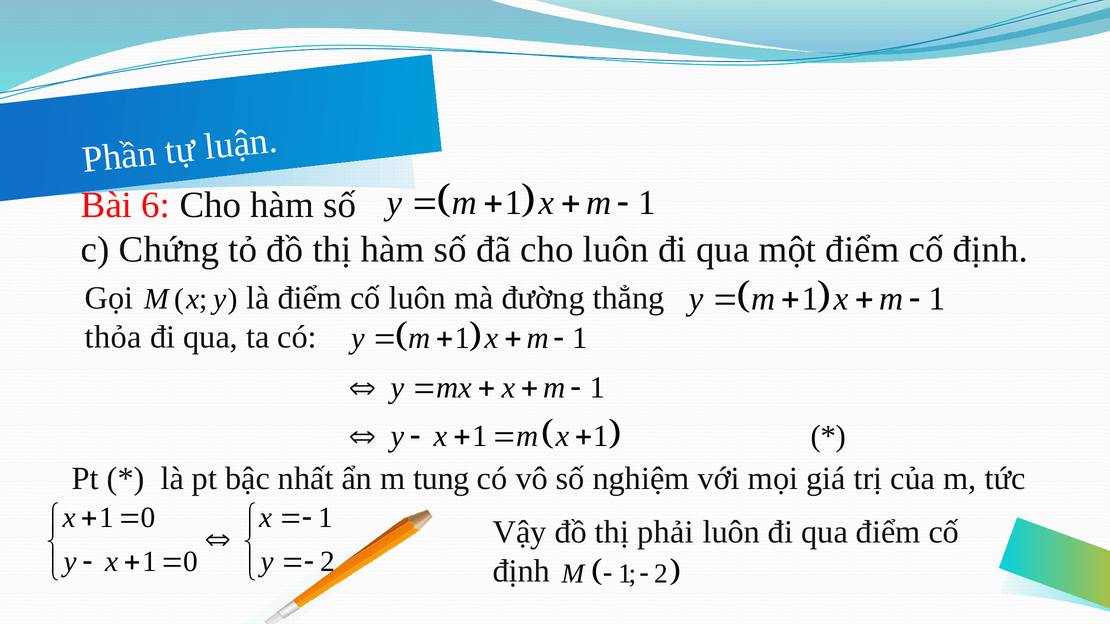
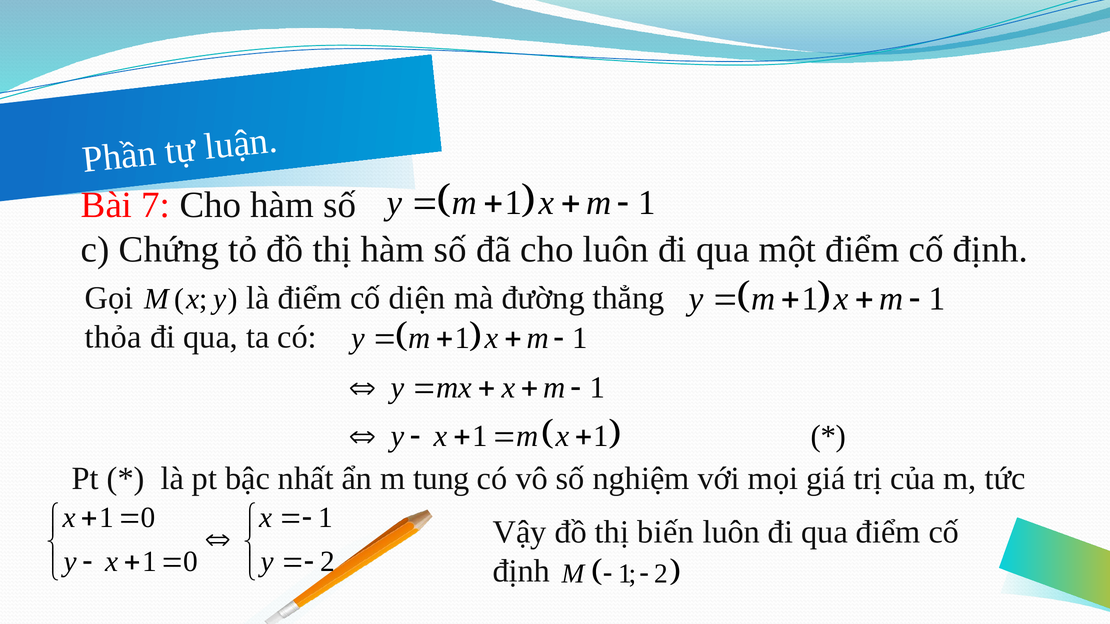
6: 6 -> 7
cố luôn: luôn -> diện
phải: phải -> biến
